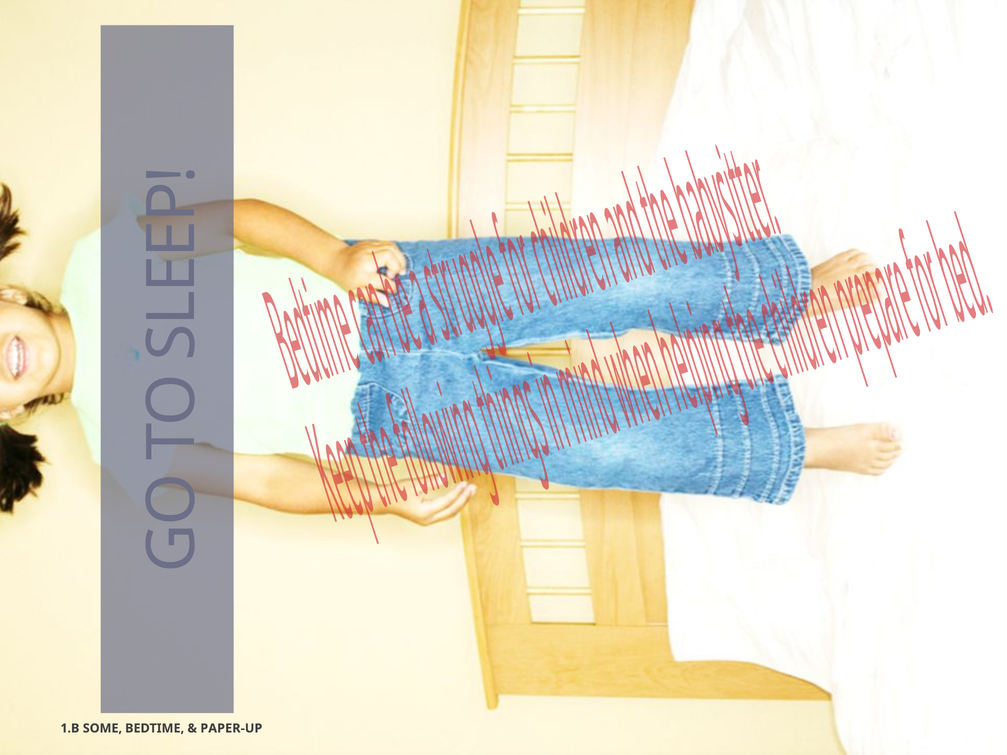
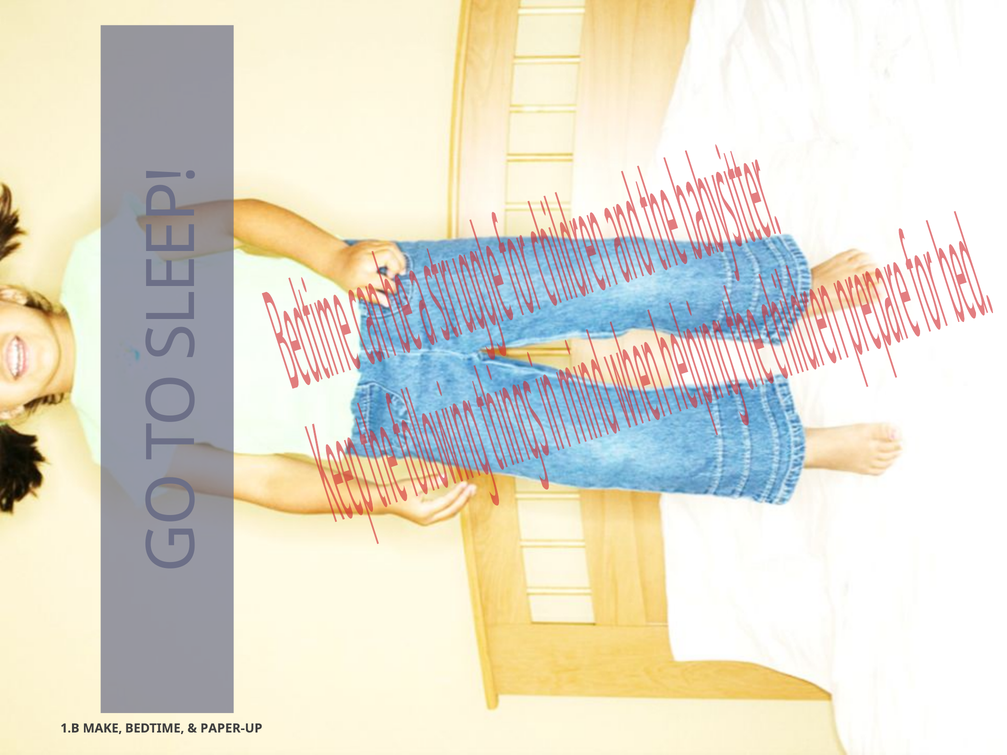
SOME: SOME -> MAKE
